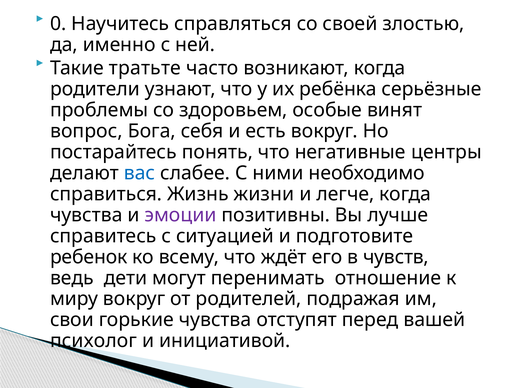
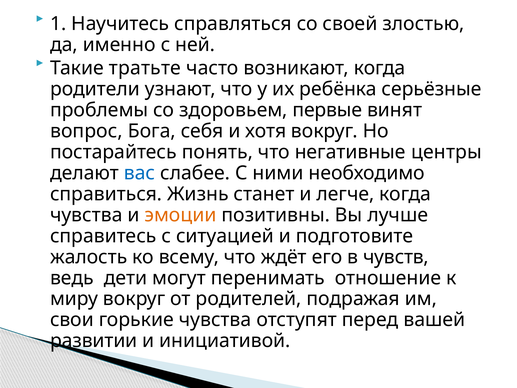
0: 0 -> 1
особые: особые -> первые
есть: есть -> хотя
жизни: жизни -> станет
эмоции colour: purple -> orange
ребенок: ребенок -> жалость
психолог: психолог -> развитии
